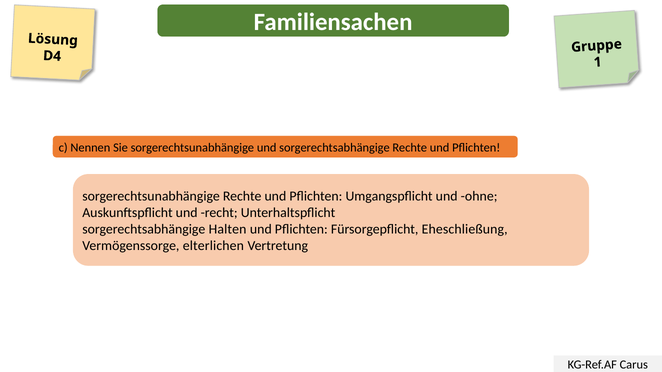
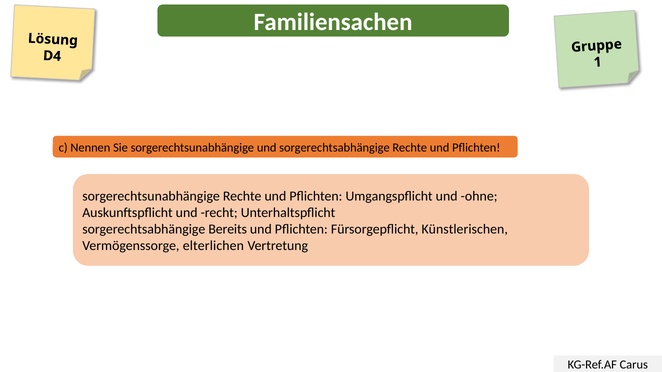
Halten: Halten -> Bereits
Eheschließung: Eheschließung -> Künstlerischen
